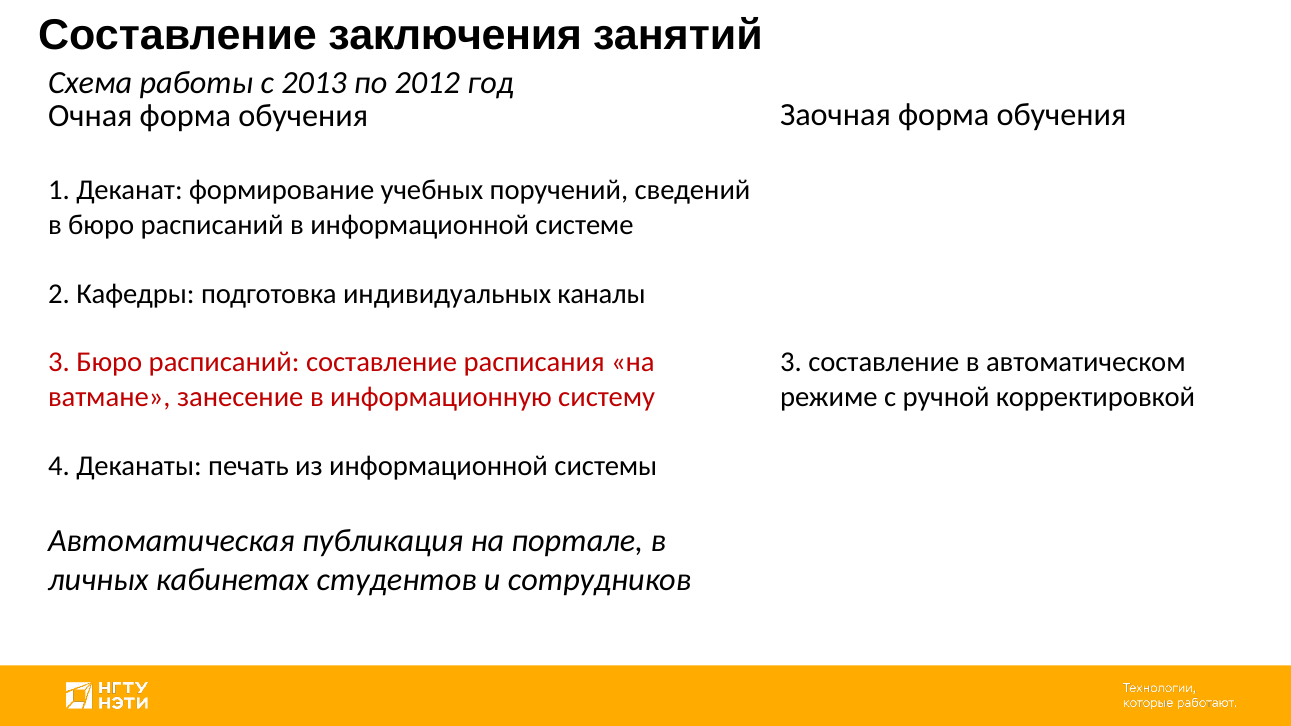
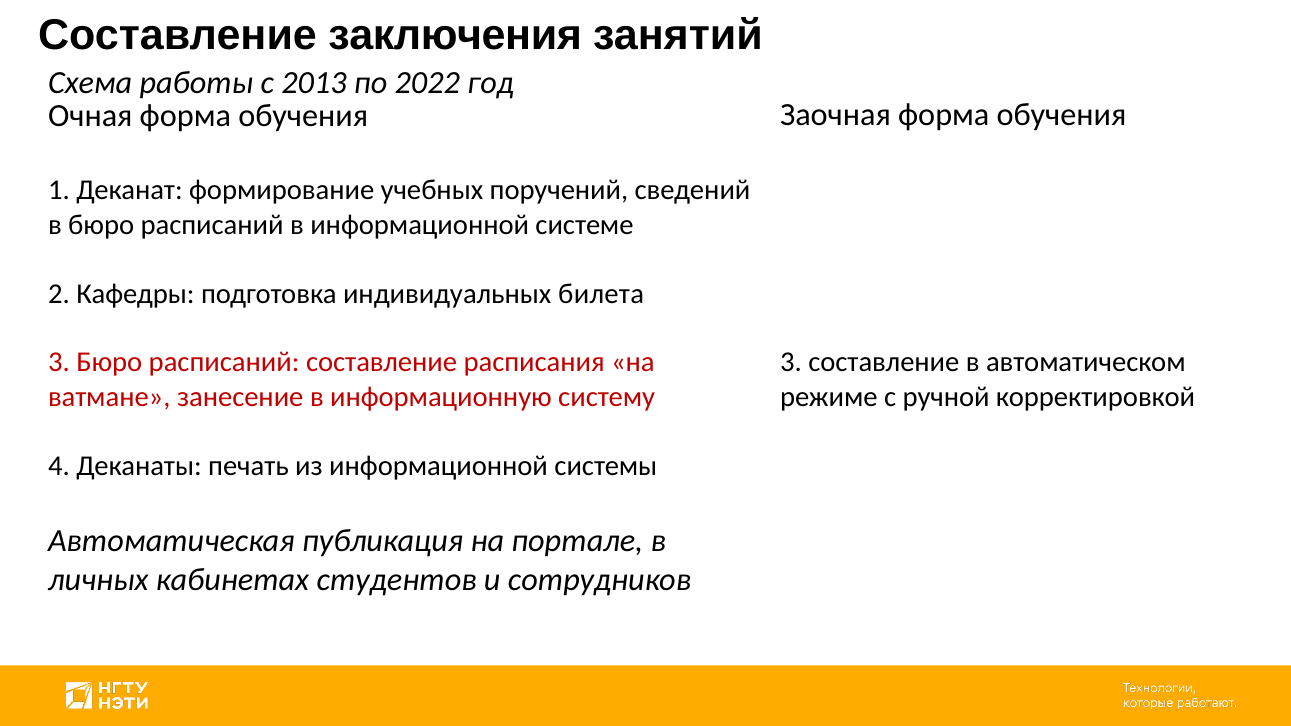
2012: 2012 -> 2022
каналы: каналы -> билета
